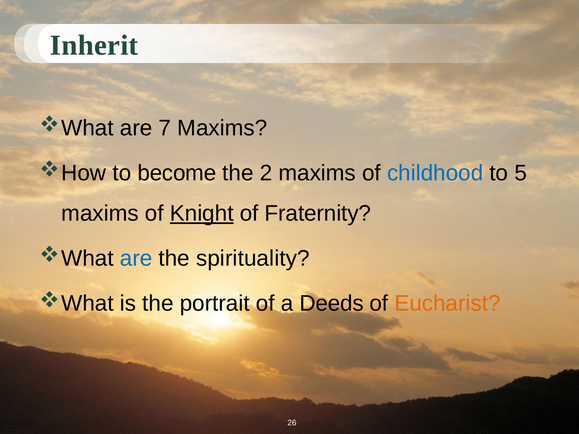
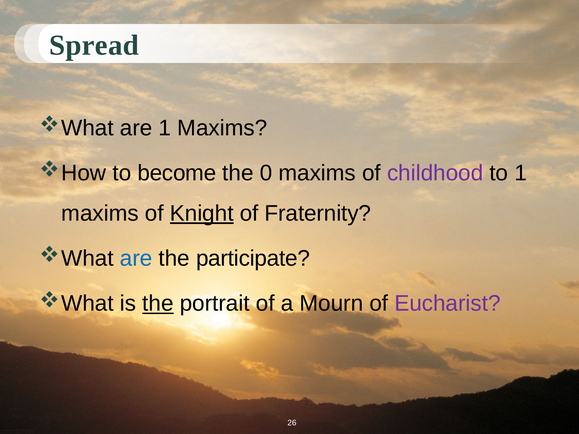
Inherit: Inherit -> Spread
are 7: 7 -> 1
2: 2 -> 0
childhood colour: blue -> purple
to 5: 5 -> 1
spirituality: spirituality -> participate
the at (158, 304) underline: none -> present
Deeds: Deeds -> Mourn
Eucharist colour: orange -> purple
